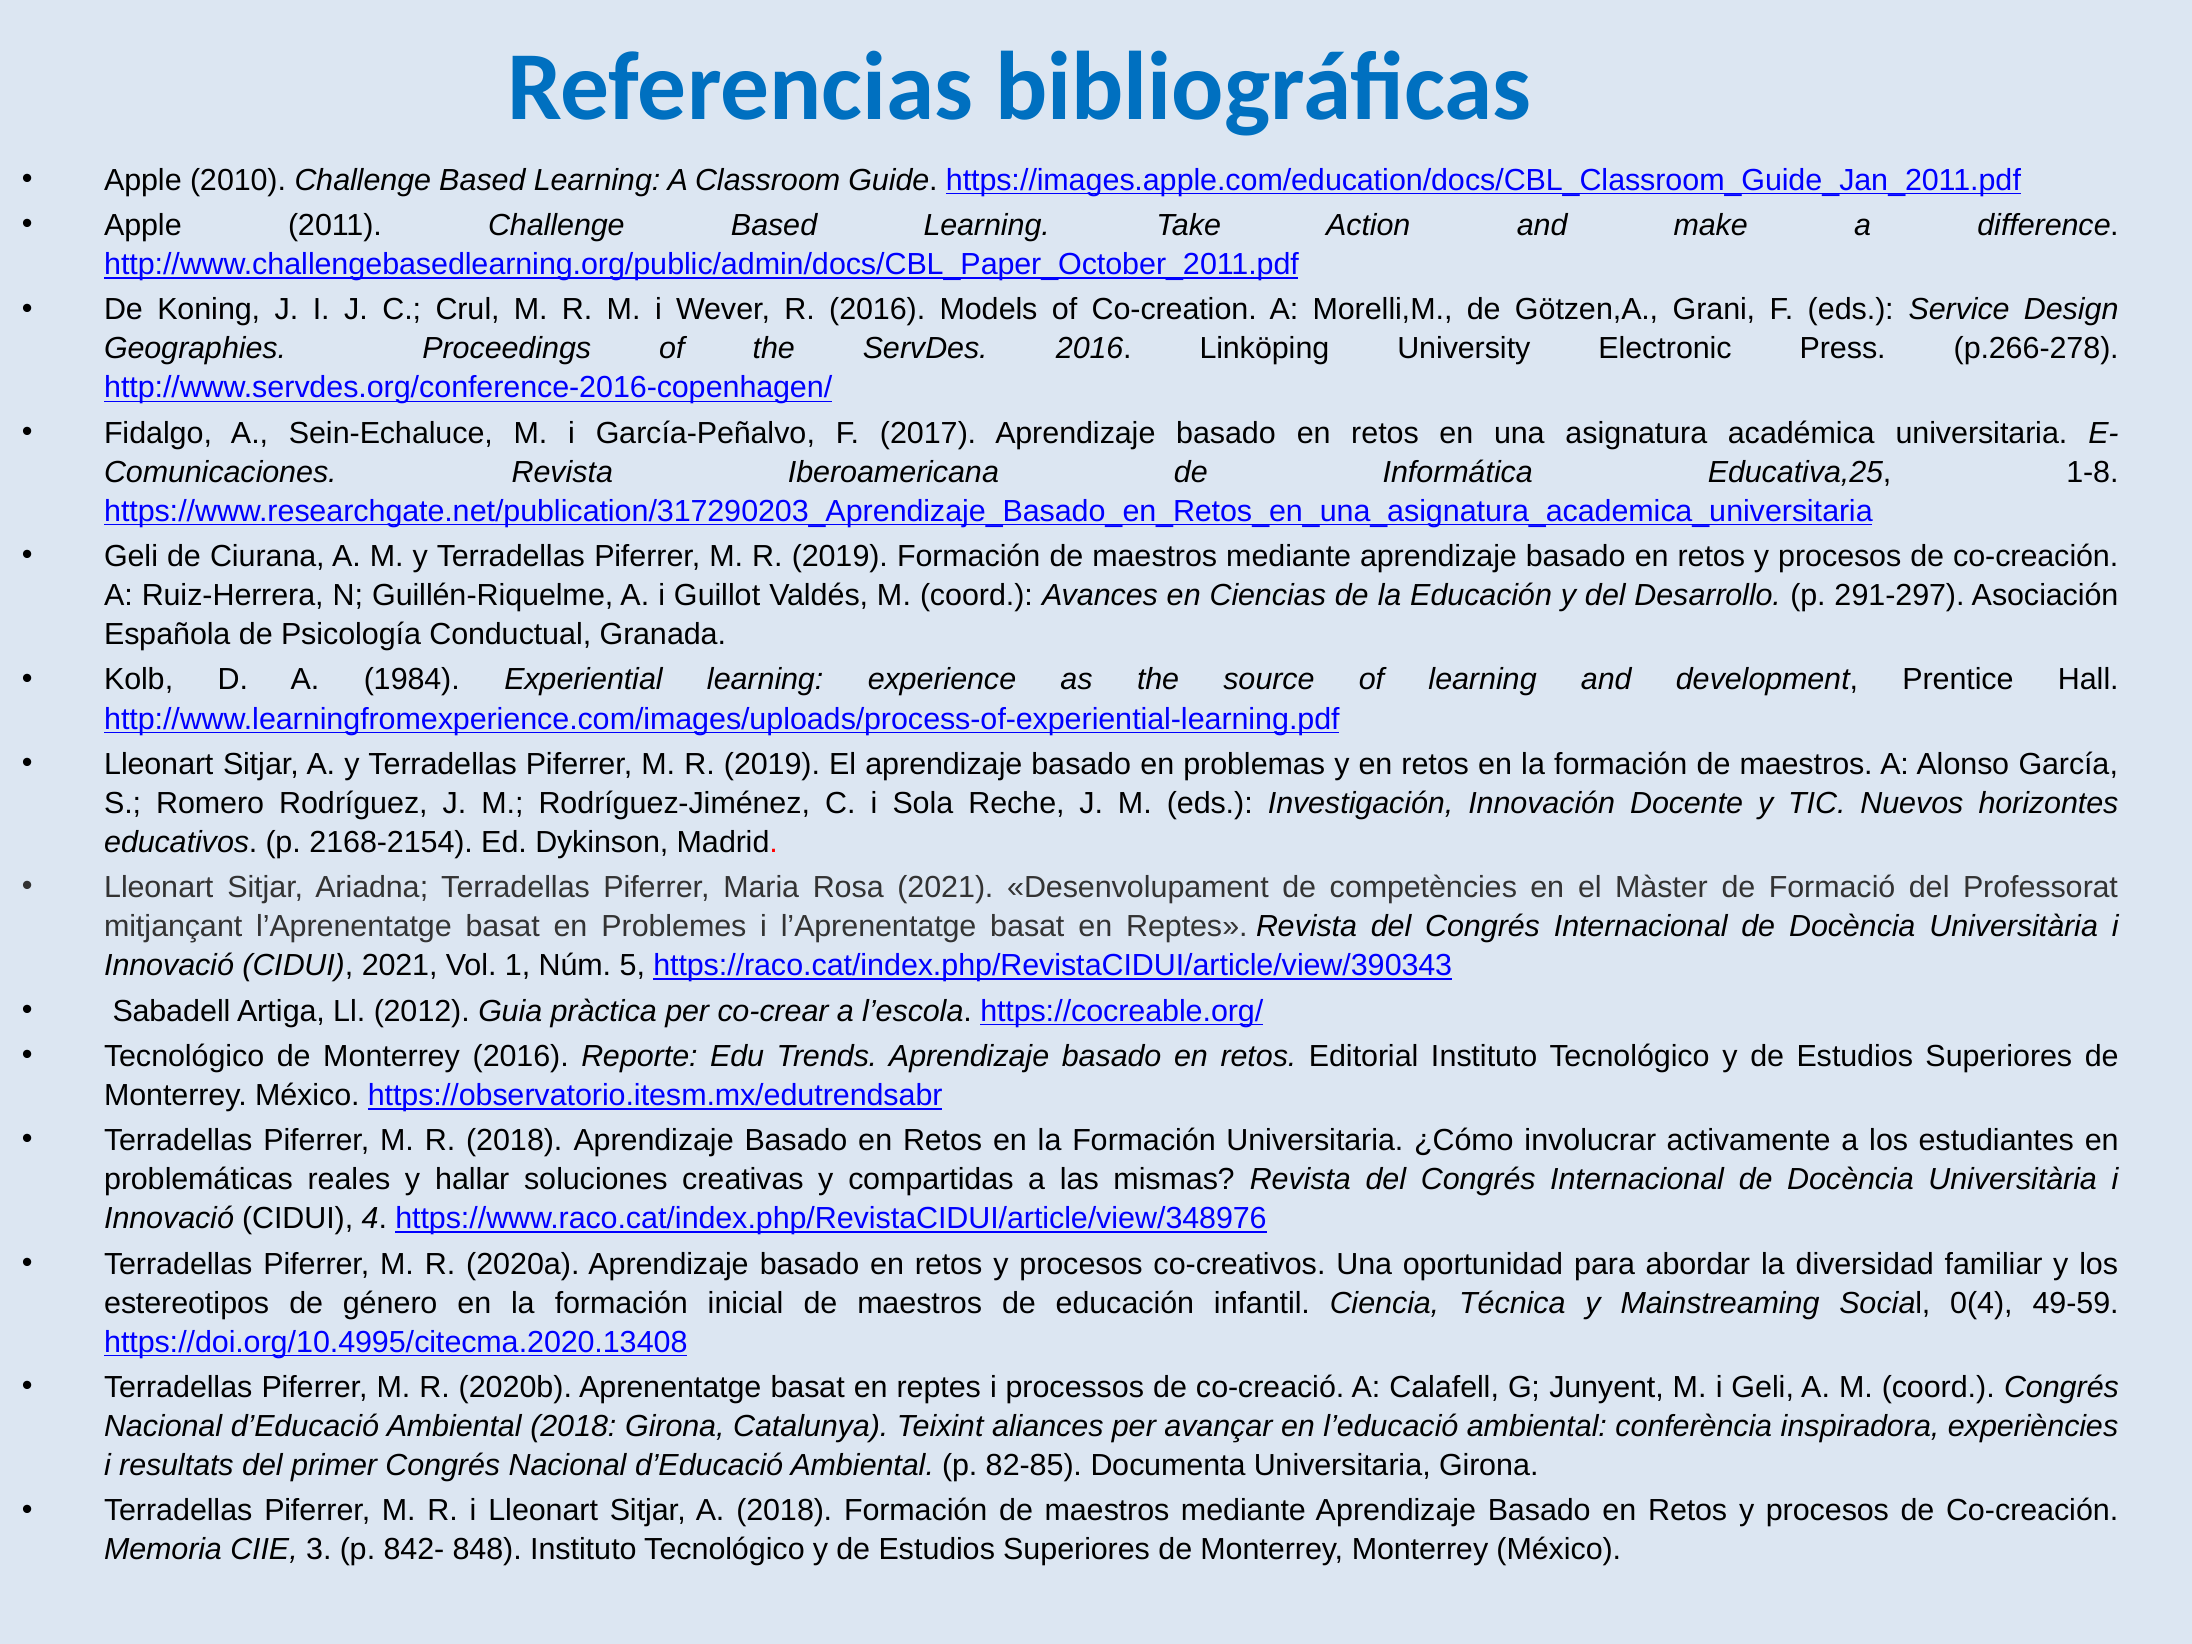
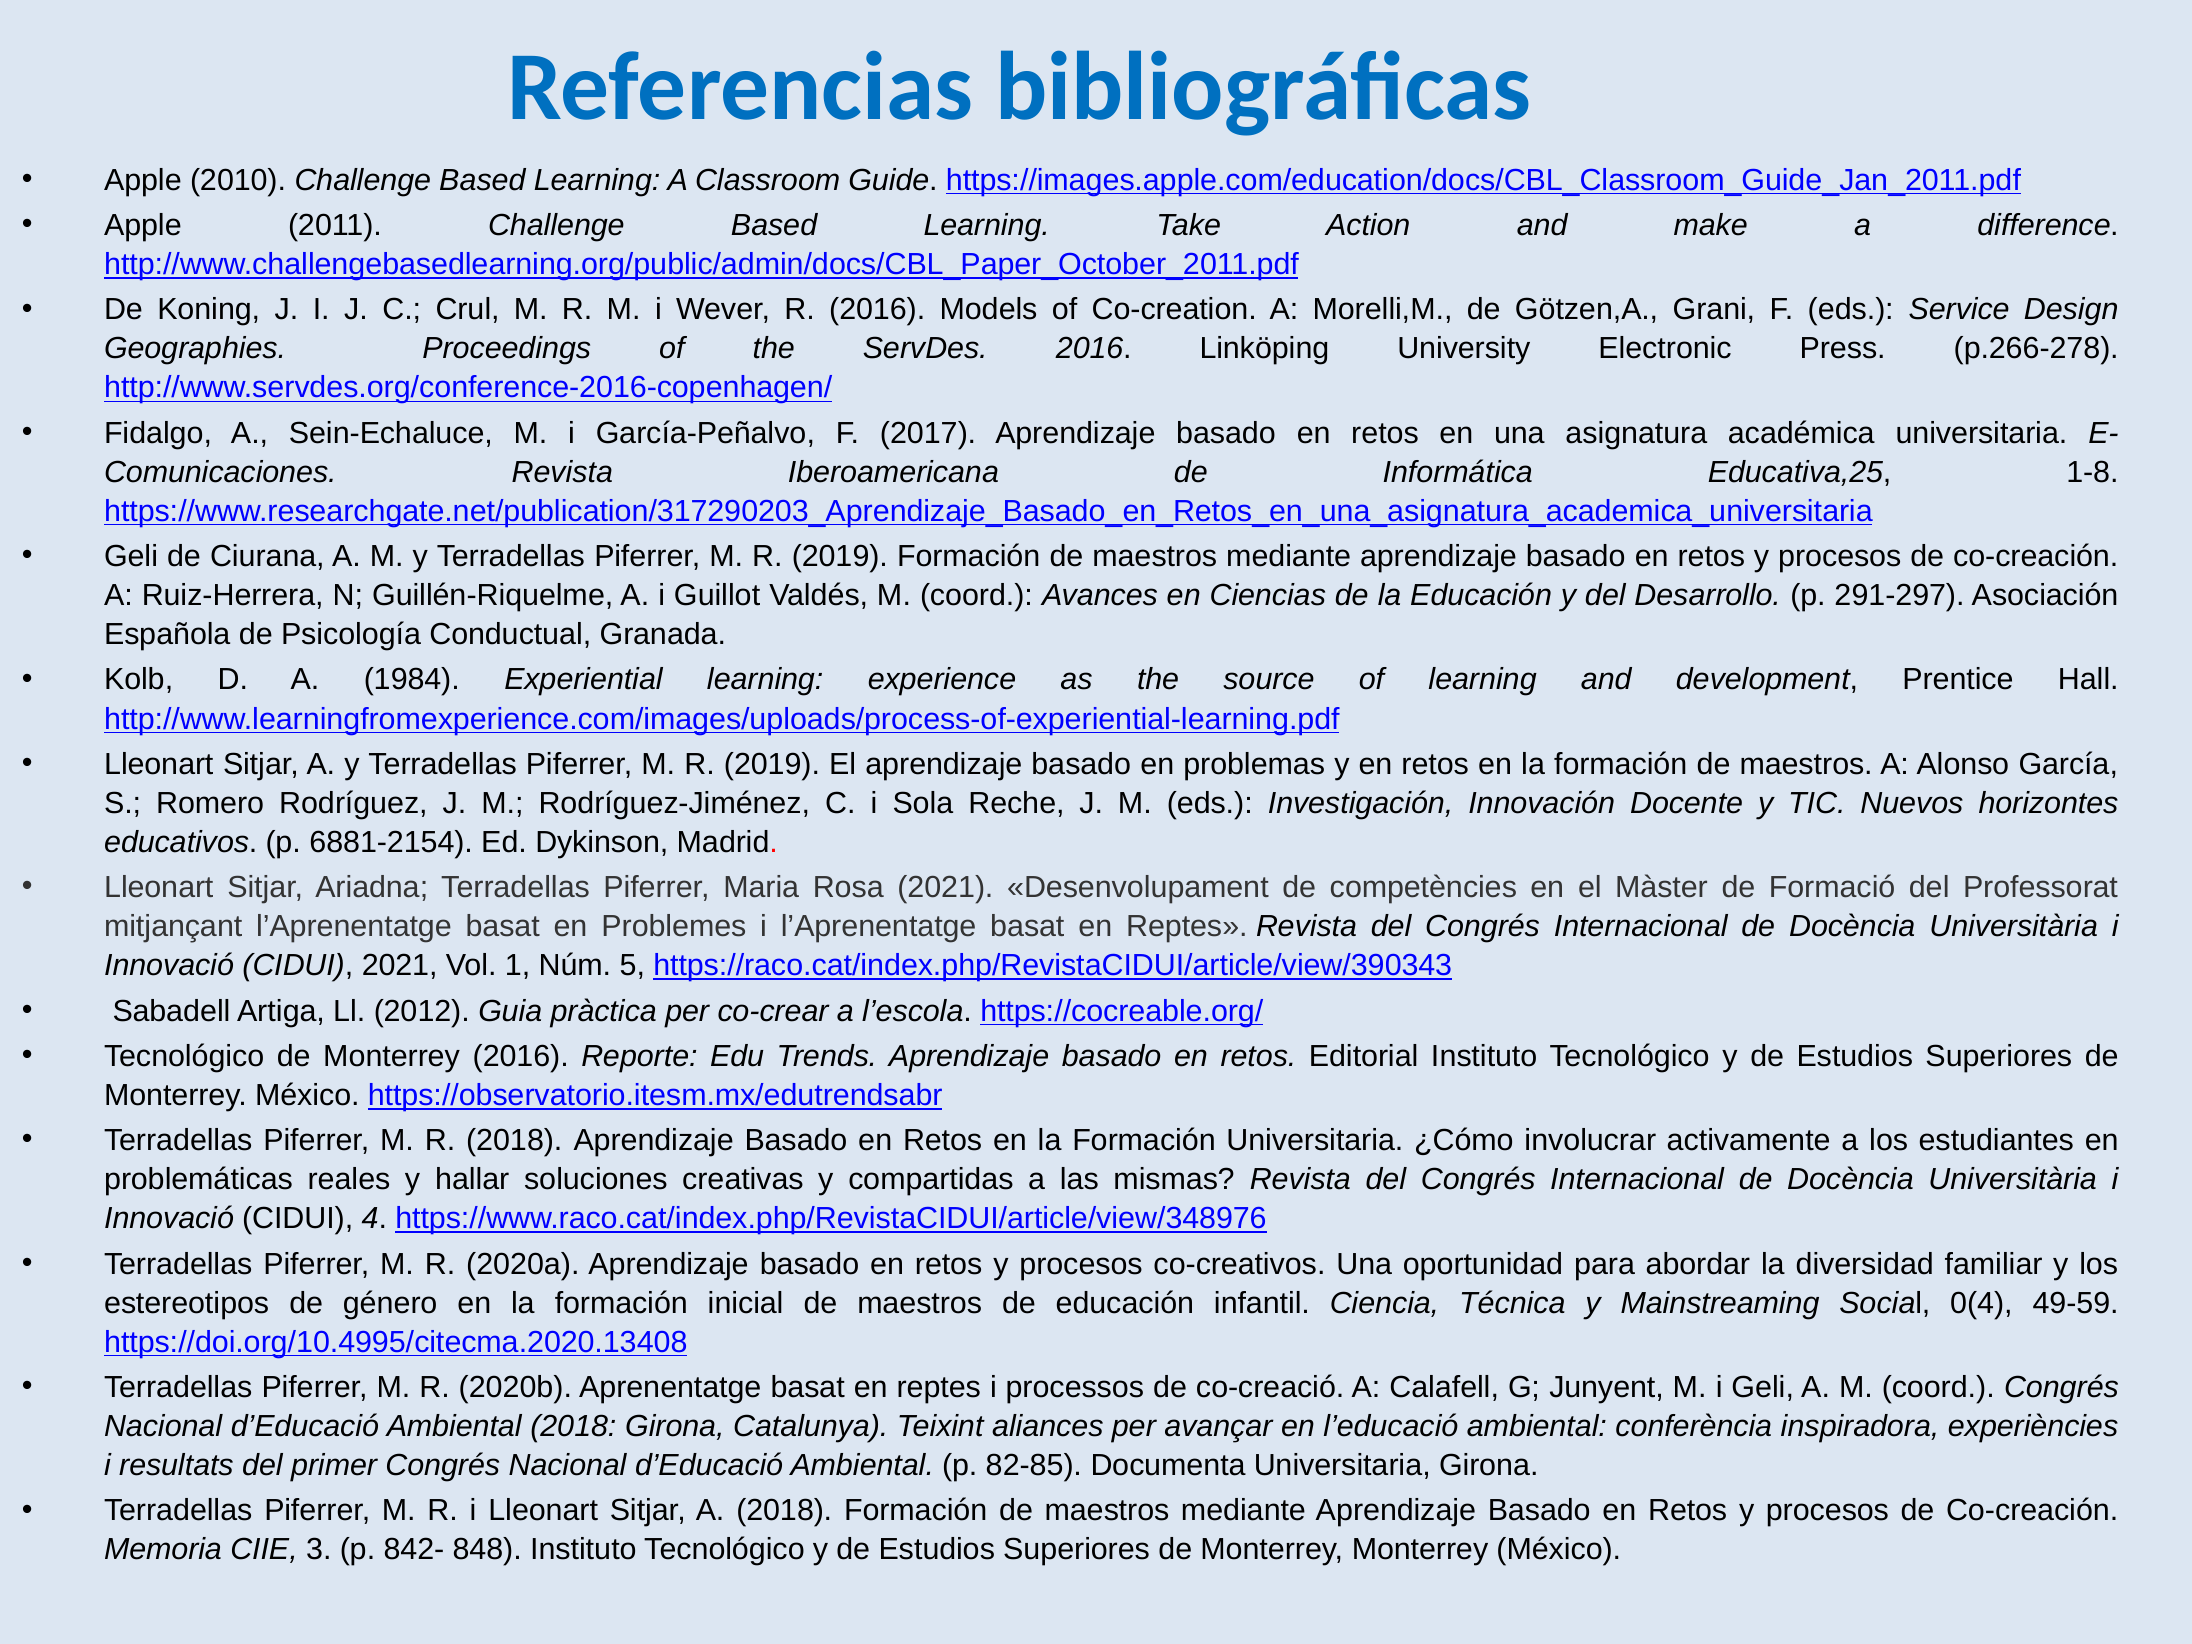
2168-2154: 2168-2154 -> 6881-2154
